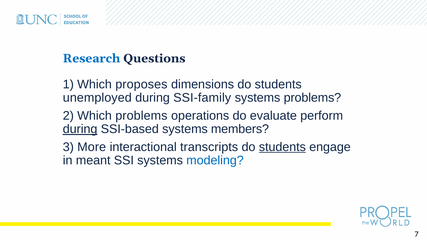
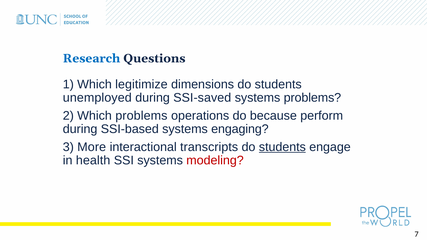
proposes: proposes -> legitimize
SSI-family: SSI-family -> SSI-saved
evaluate: evaluate -> because
during at (80, 129) underline: present -> none
members: members -> engaging
meant: meant -> health
modeling colour: blue -> red
